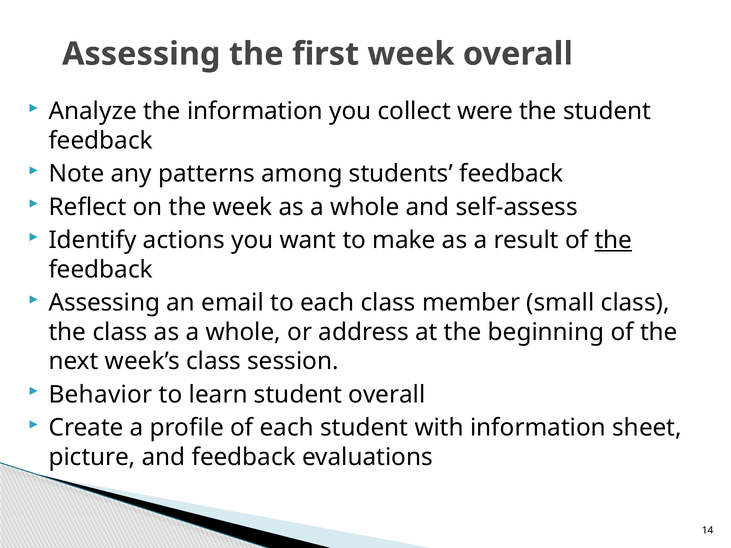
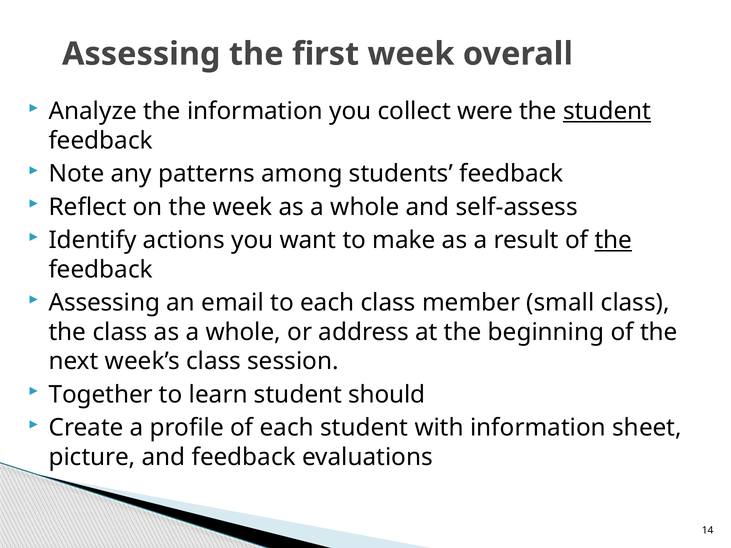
student at (607, 111) underline: none -> present
Behavior: Behavior -> Together
student overall: overall -> should
